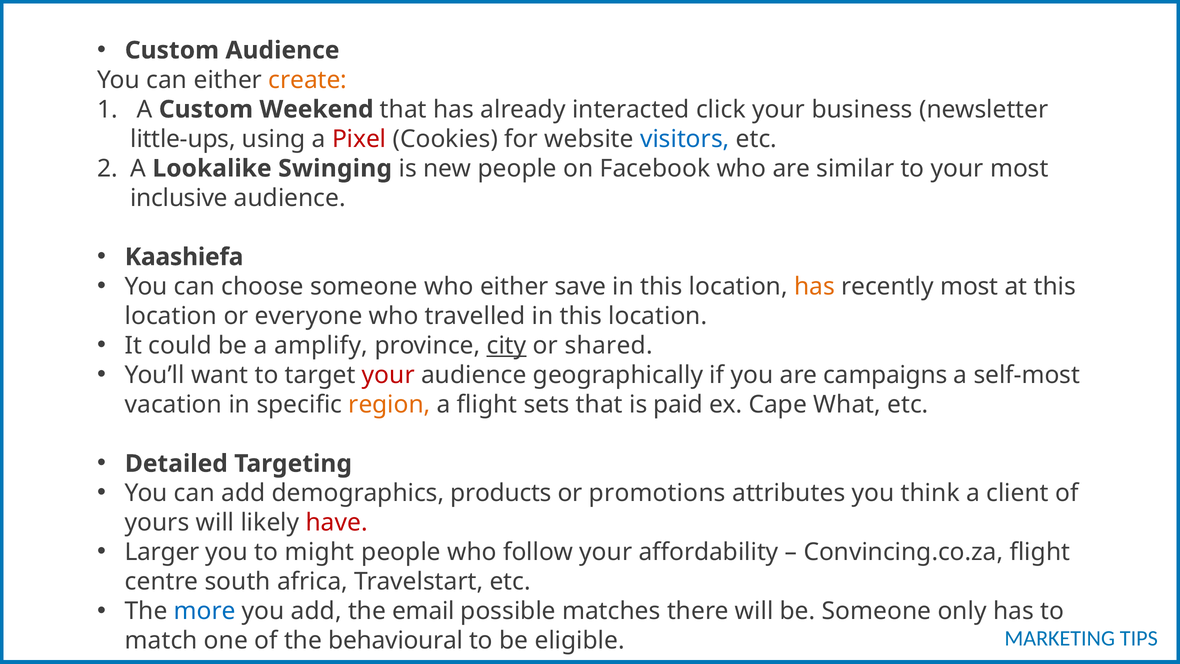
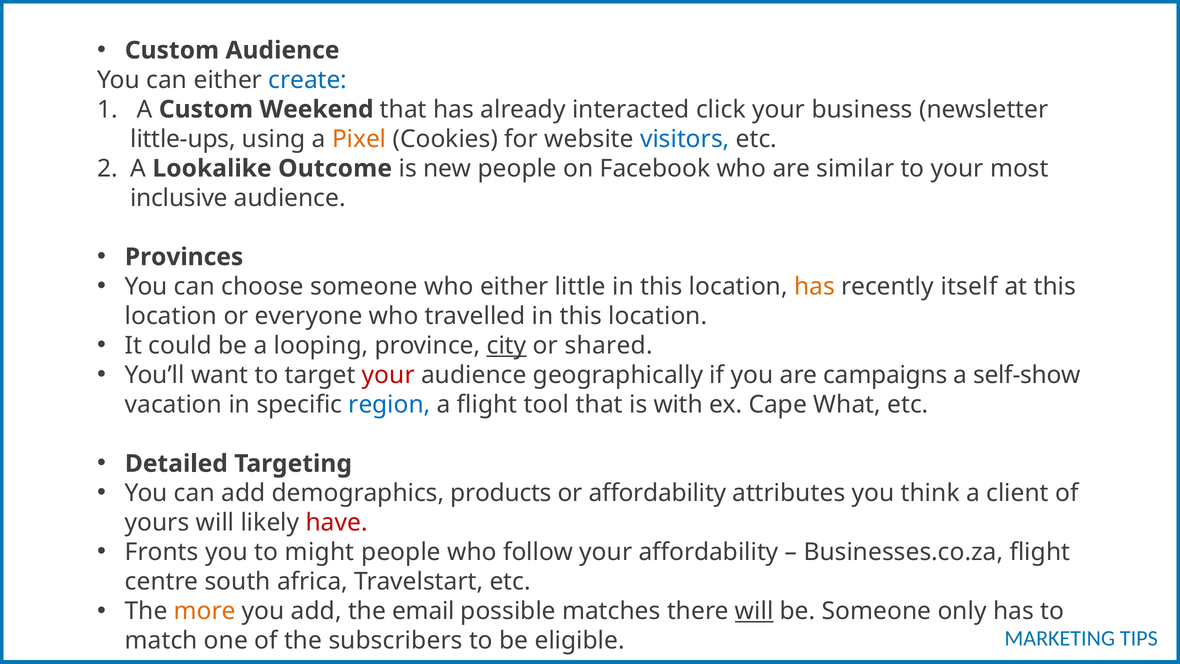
create colour: orange -> blue
Pixel colour: red -> orange
Swinging: Swinging -> Outcome
Kaashiefa: Kaashiefa -> Provinces
save: save -> little
recently most: most -> itself
amplify: amplify -> looping
self-most: self-most -> self-show
region colour: orange -> blue
sets: sets -> tool
paid: paid -> with
or promotions: promotions -> affordability
Larger: Larger -> Fronts
Convincing.co.za: Convincing.co.za -> Businesses.co.za
more colour: blue -> orange
will at (754, 611) underline: none -> present
behavioural: behavioural -> subscribers
